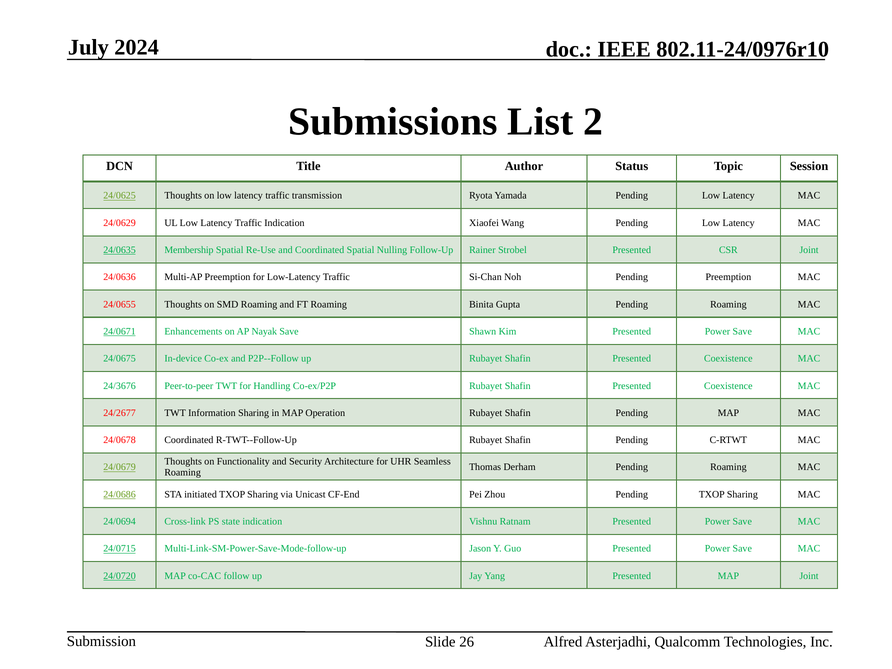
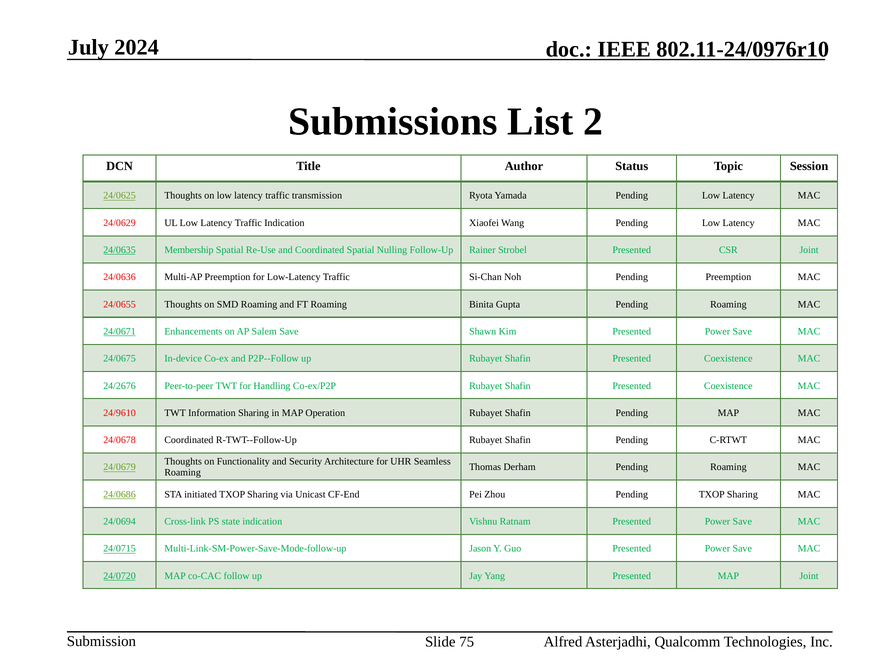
Nayak: Nayak -> Salem
24/3676: 24/3676 -> 24/2676
24/2677: 24/2677 -> 24/9610
26: 26 -> 75
